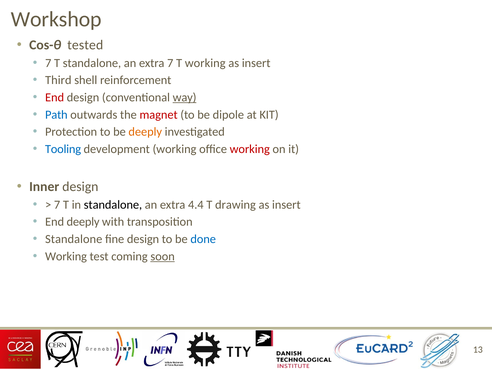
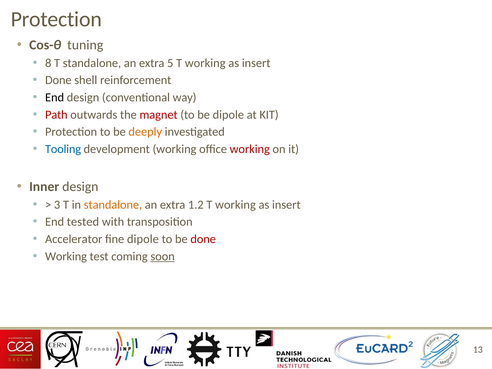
Workshop at (56, 19): Workshop -> Protection
tested: tested -> tuning
7 at (48, 63): 7 -> 8
extra 7: 7 -> 5
Third at (58, 80): Third -> Done
End at (55, 97) colour: red -> black
way underline: present -> none
Path colour: blue -> red
7 at (57, 205): 7 -> 3
standalone at (113, 205) colour: black -> orange
4.4: 4.4 -> 1.2
drawing at (235, 205): drawing -> working
End deeply: deeply -> tested
Standalone at (74, 239): Standalone -> Accelerator
fine design: design -> dipole
done at (203, 239) colour: blue -> red
